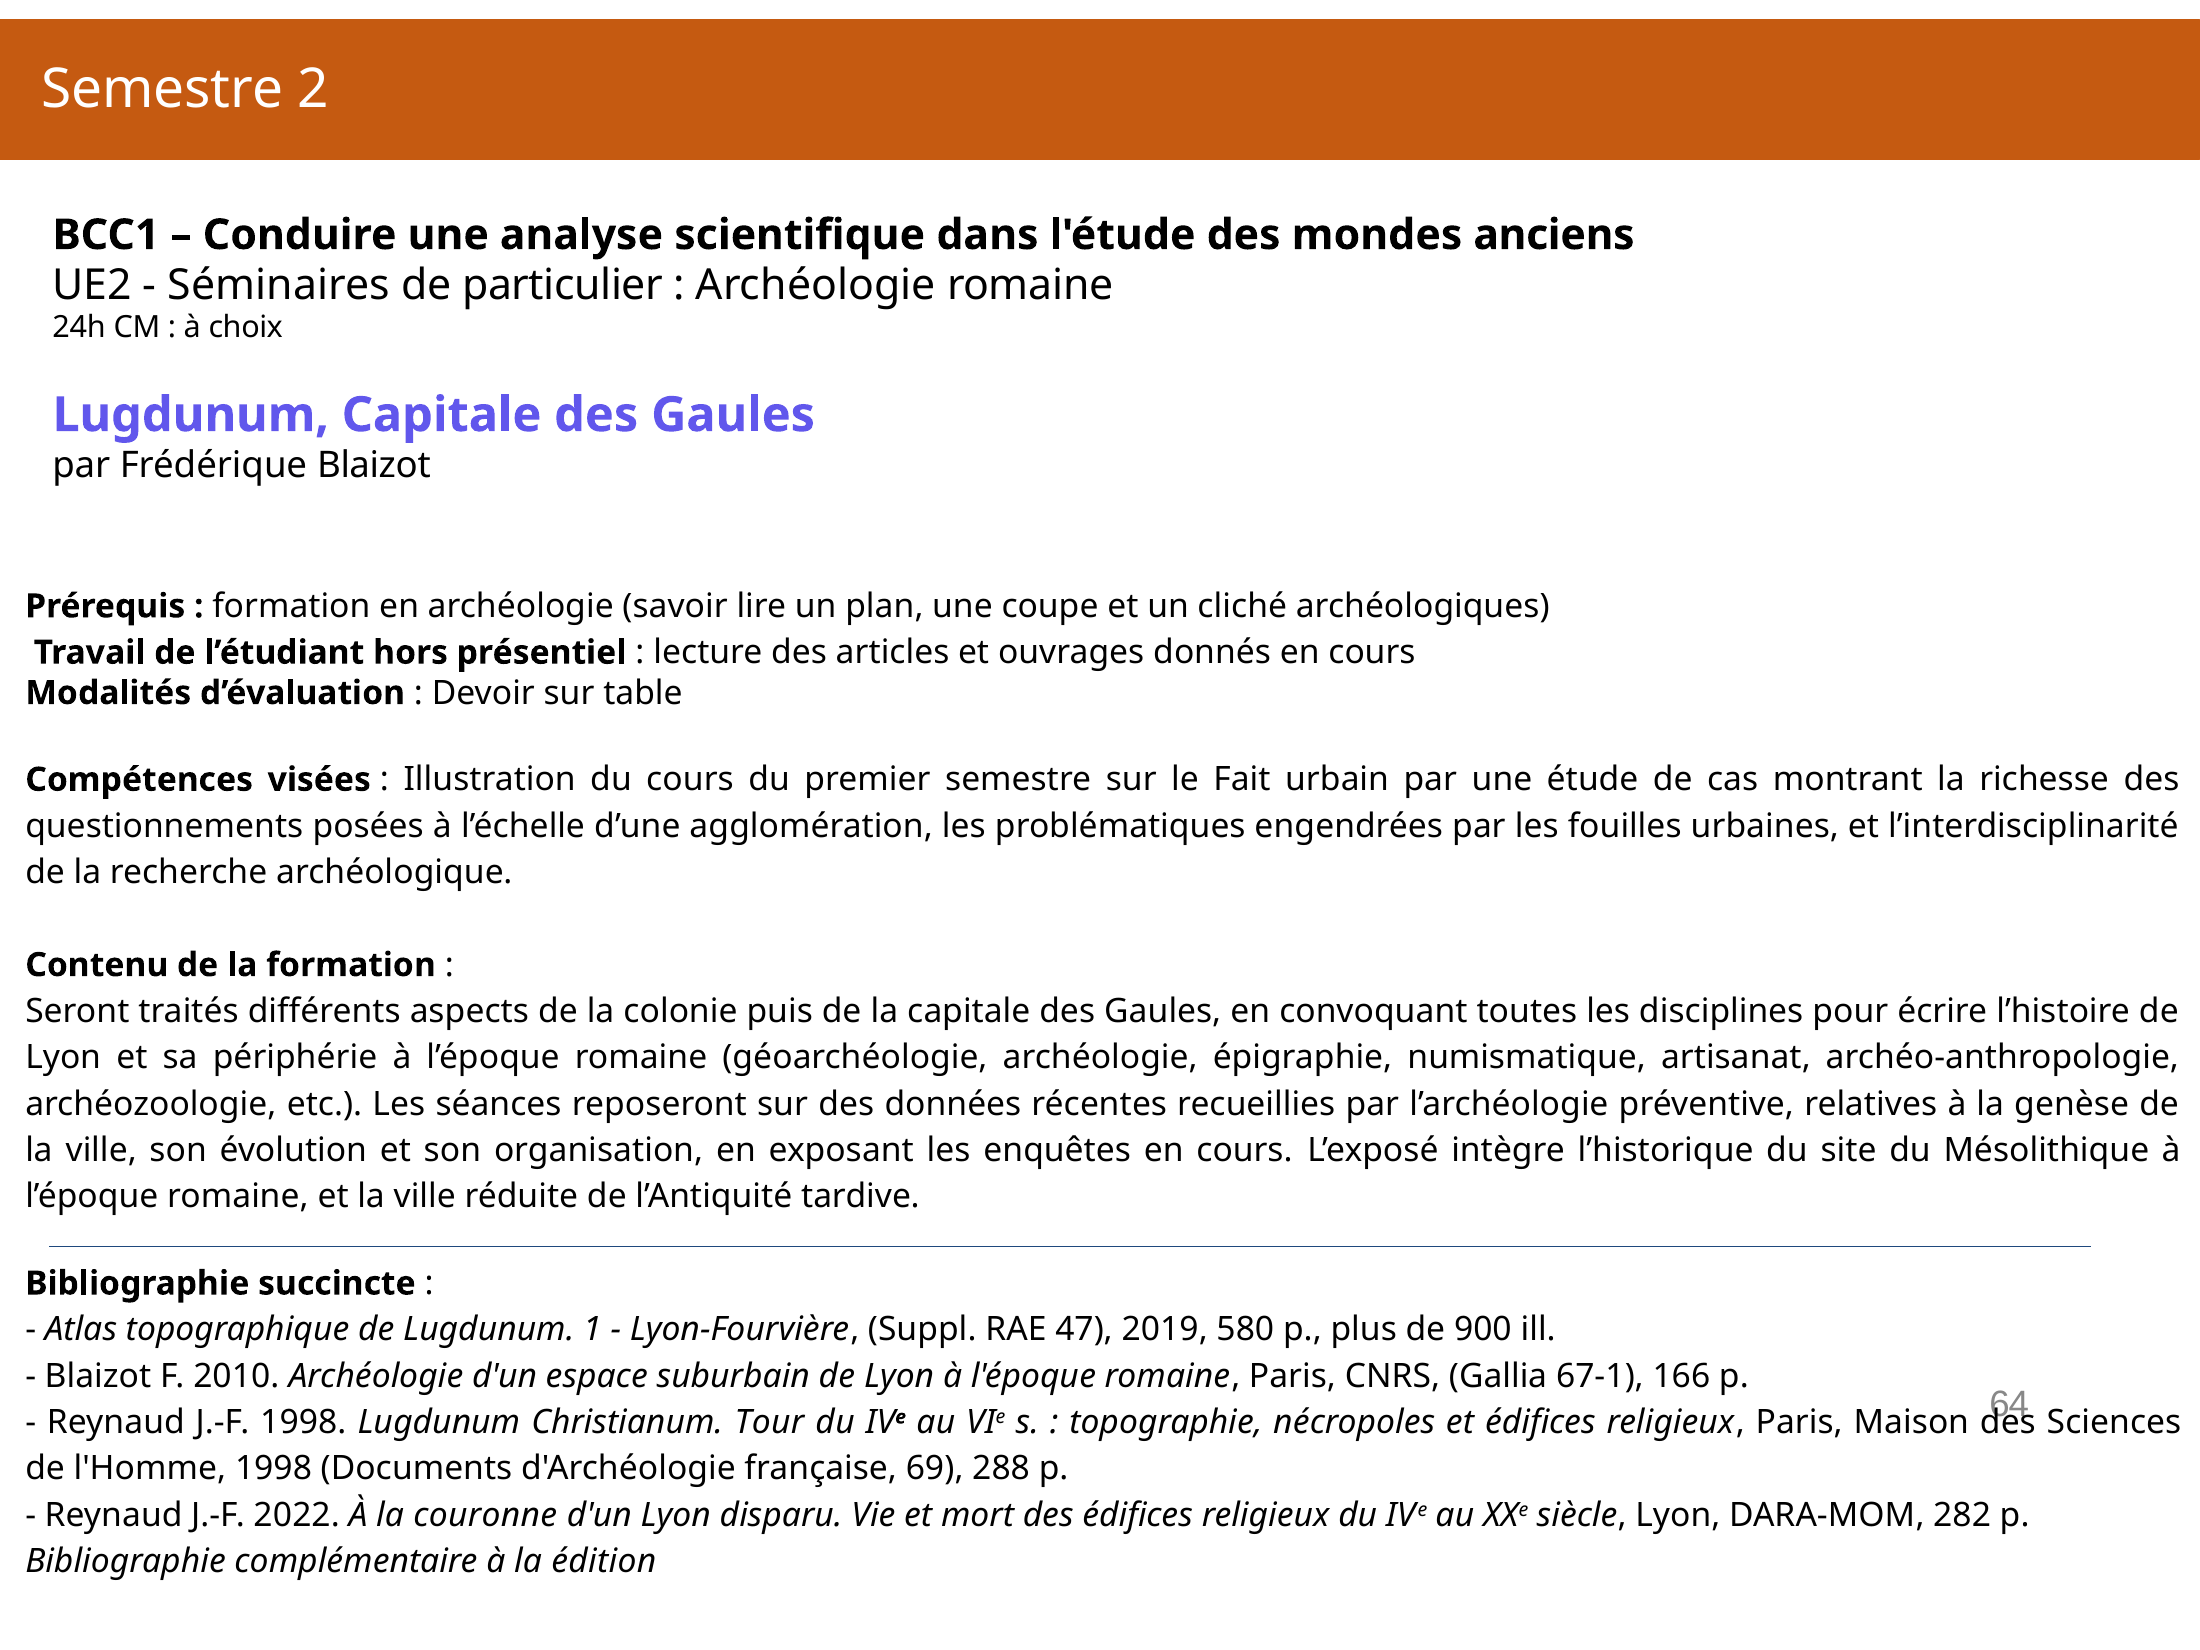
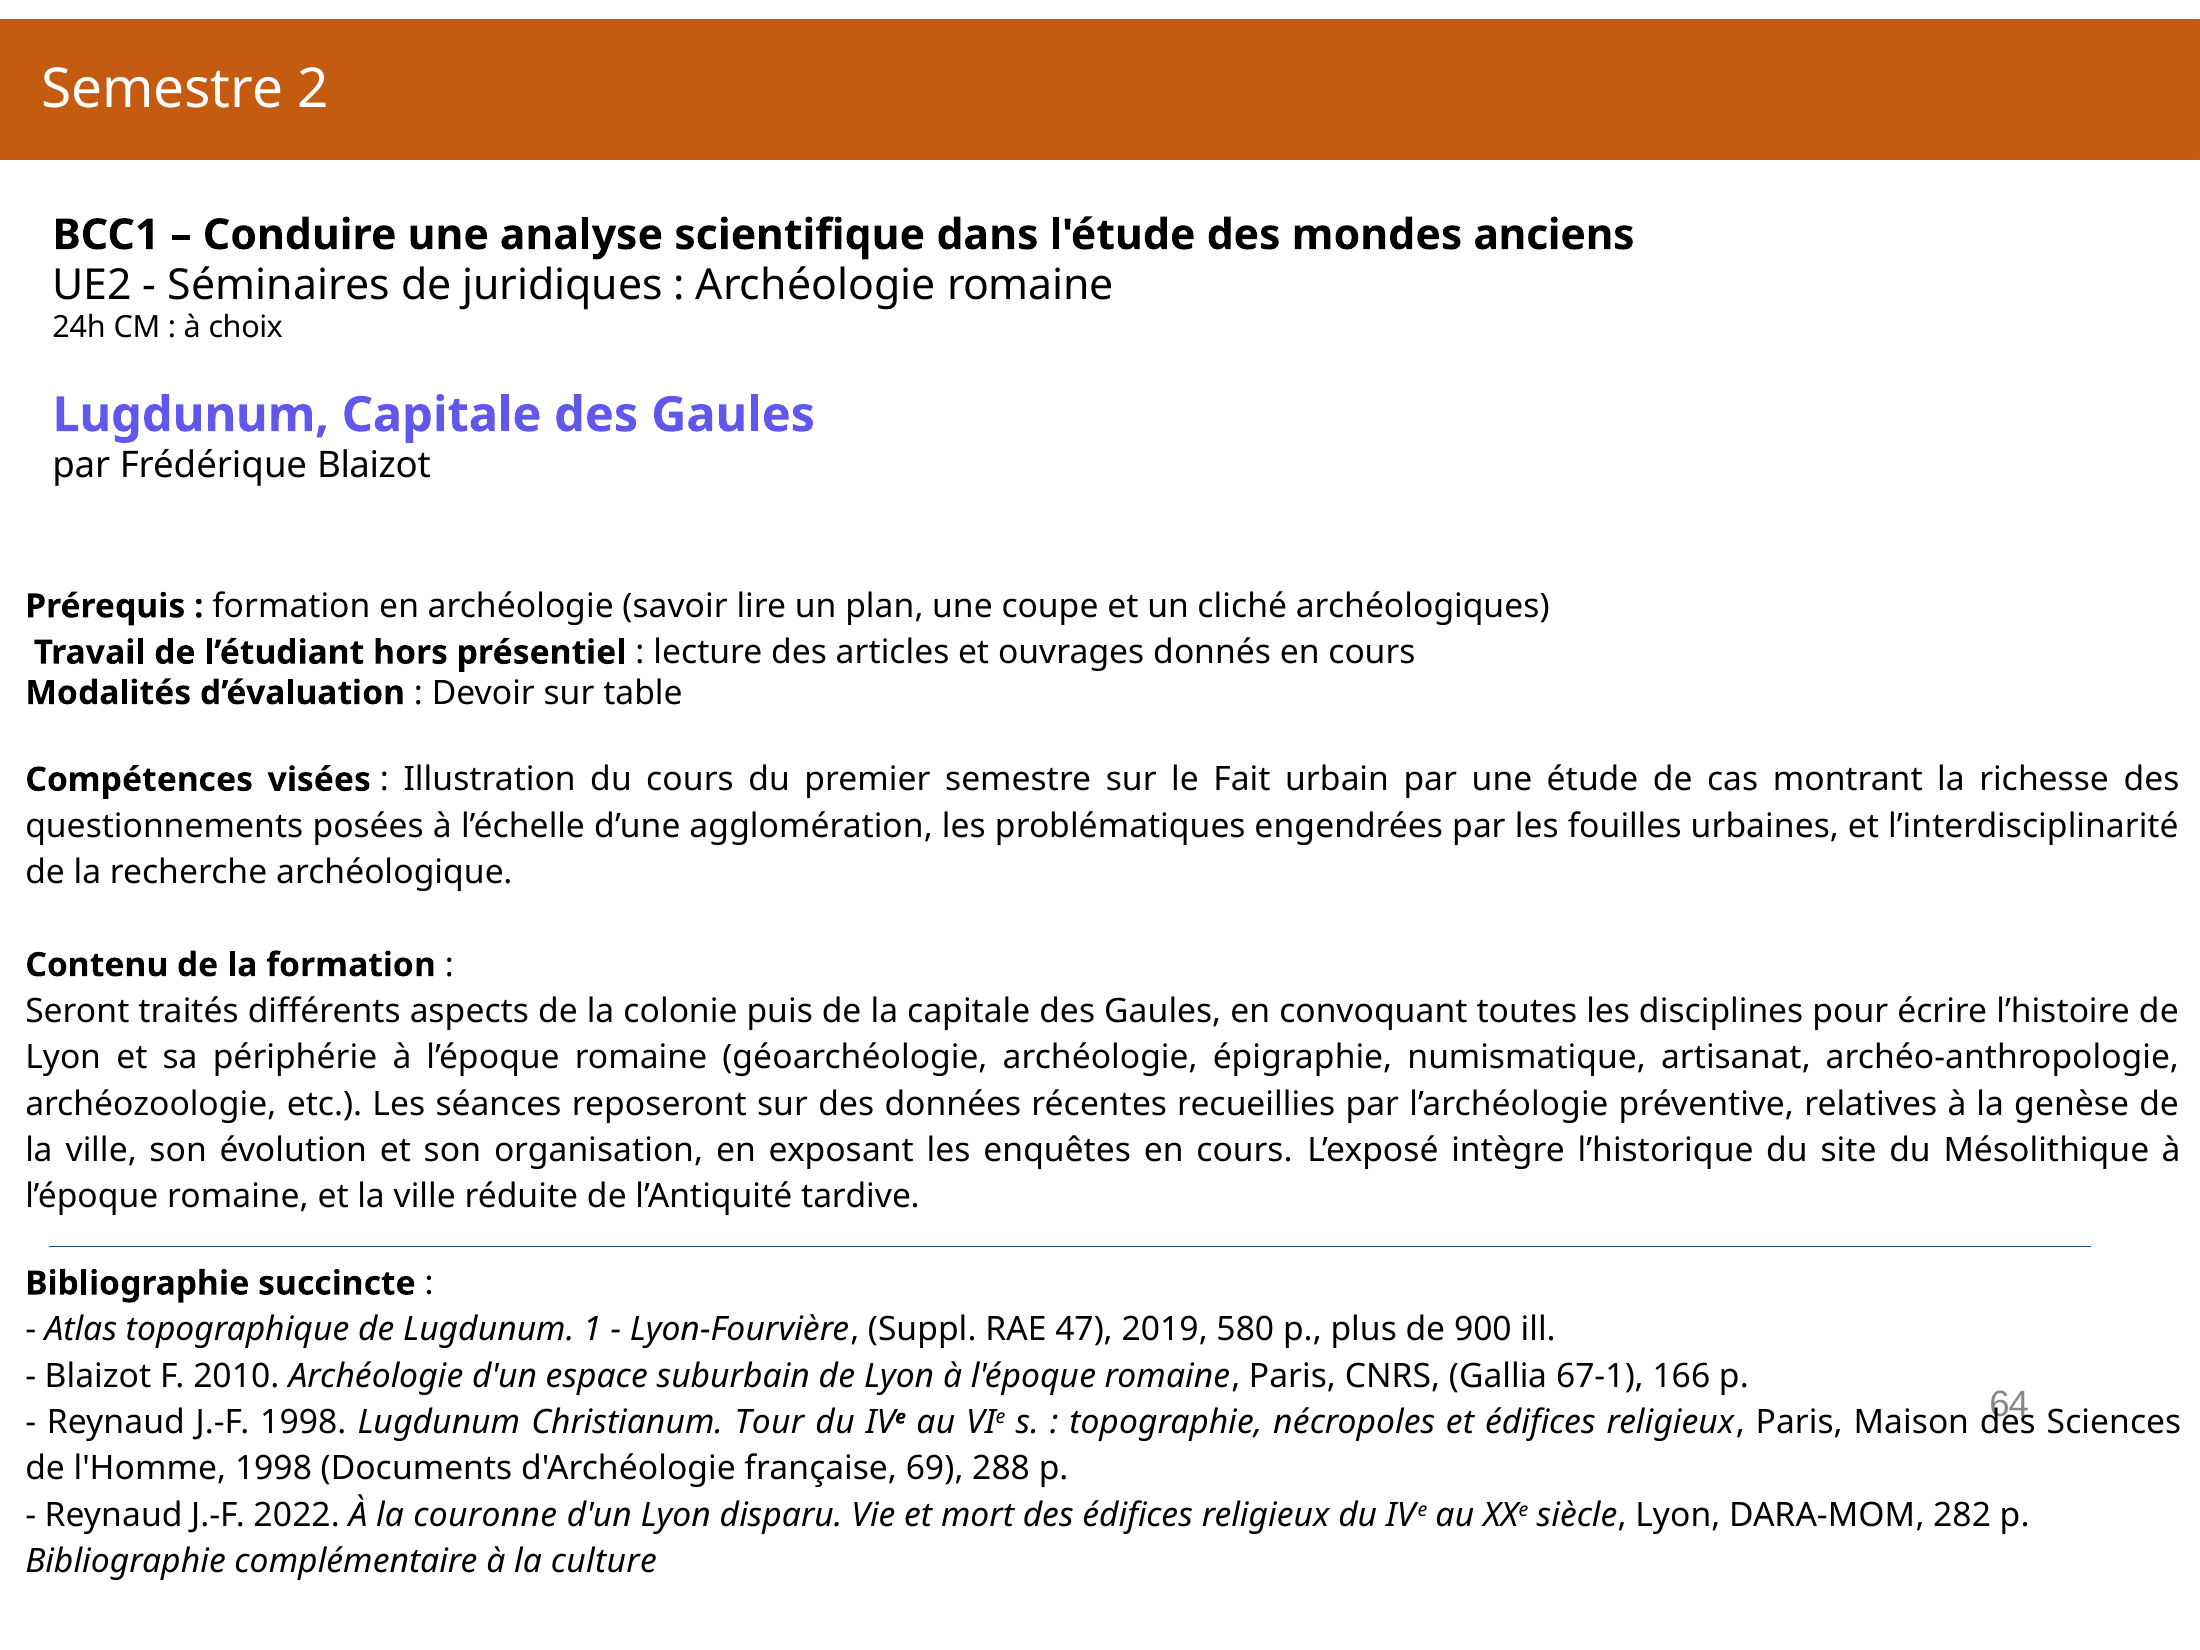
particulier: particulier -> juridiques
édition: édition -> culture
